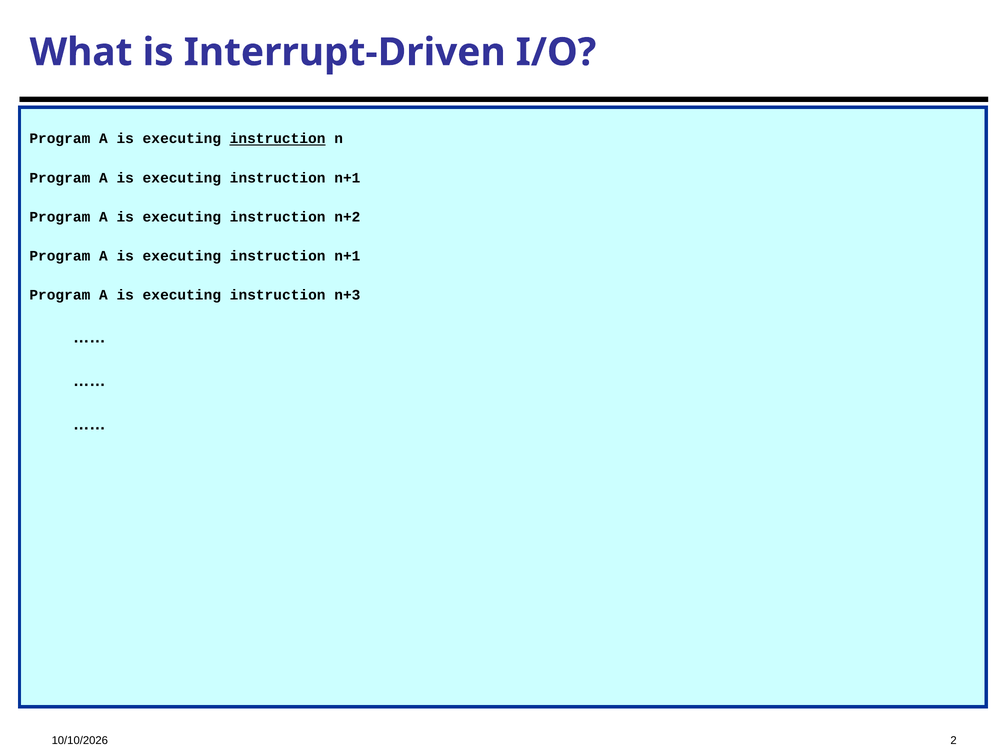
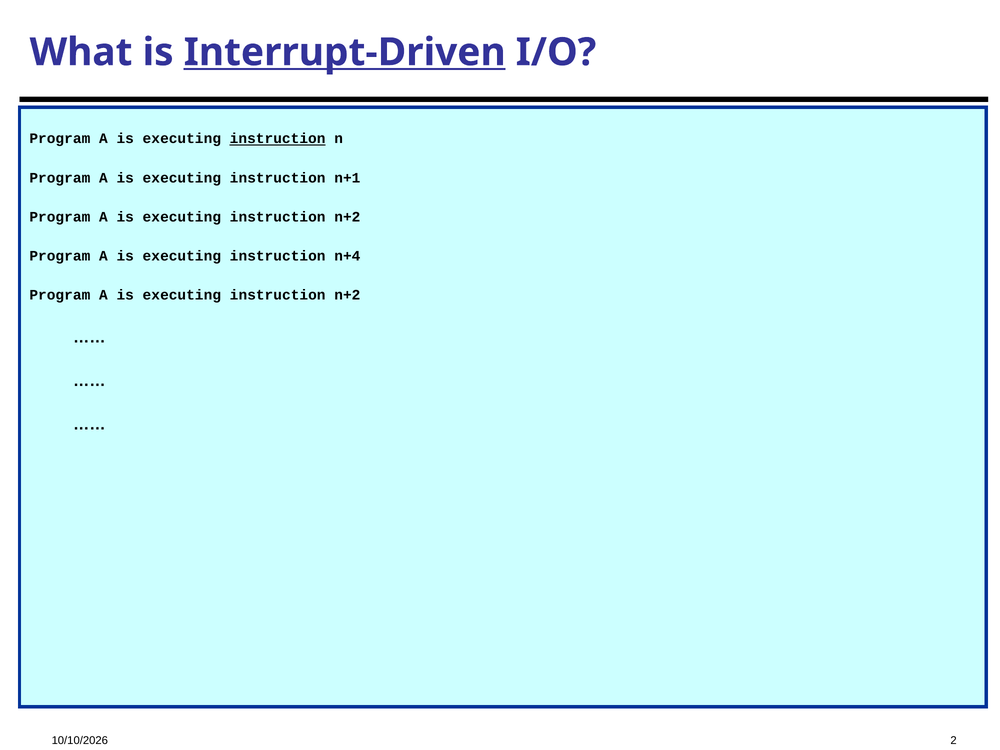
Interrupt-Driven underline: none -> present
n+1 at (347, 256): n+1 -> n+4
n+3 at (347, 295): n+3 -> n+2
